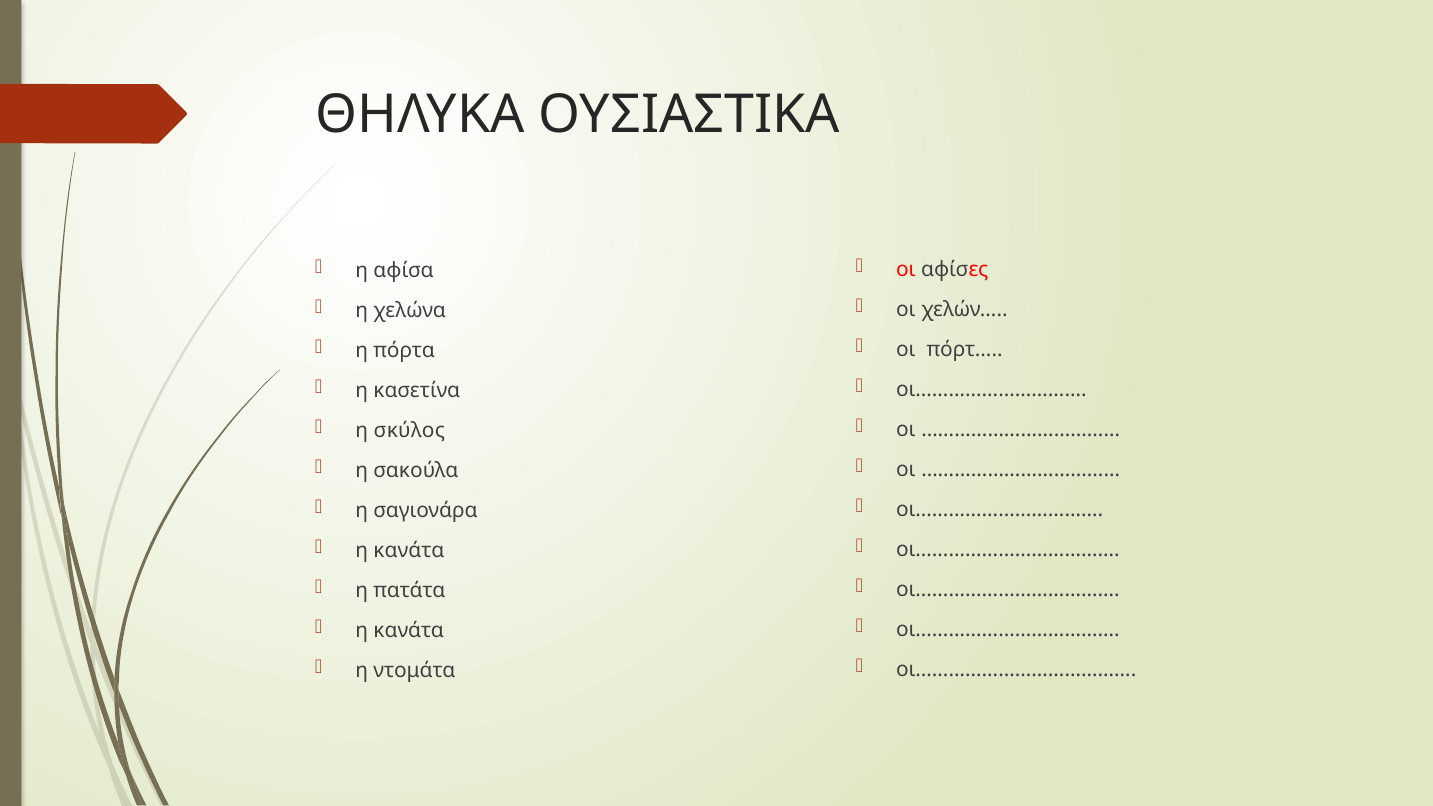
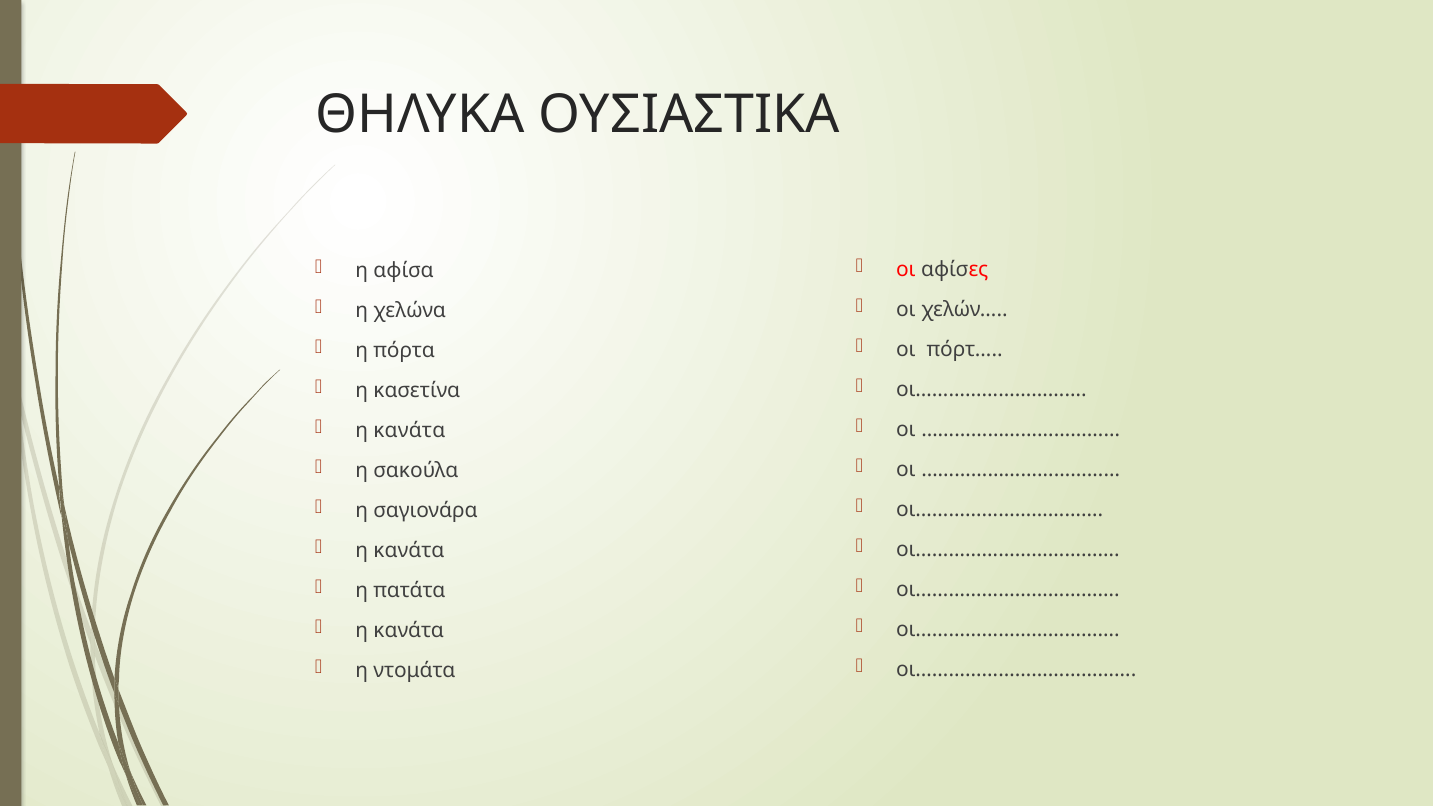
σκύλος at (409, 430): σκύλος -> κανάτα
